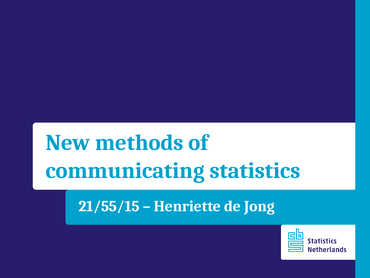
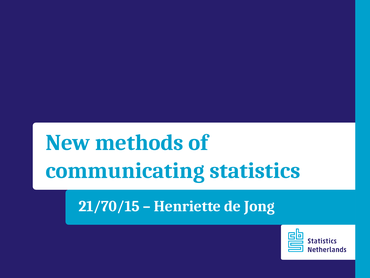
21/55/15: 21/55/15 -> 21/70/15
